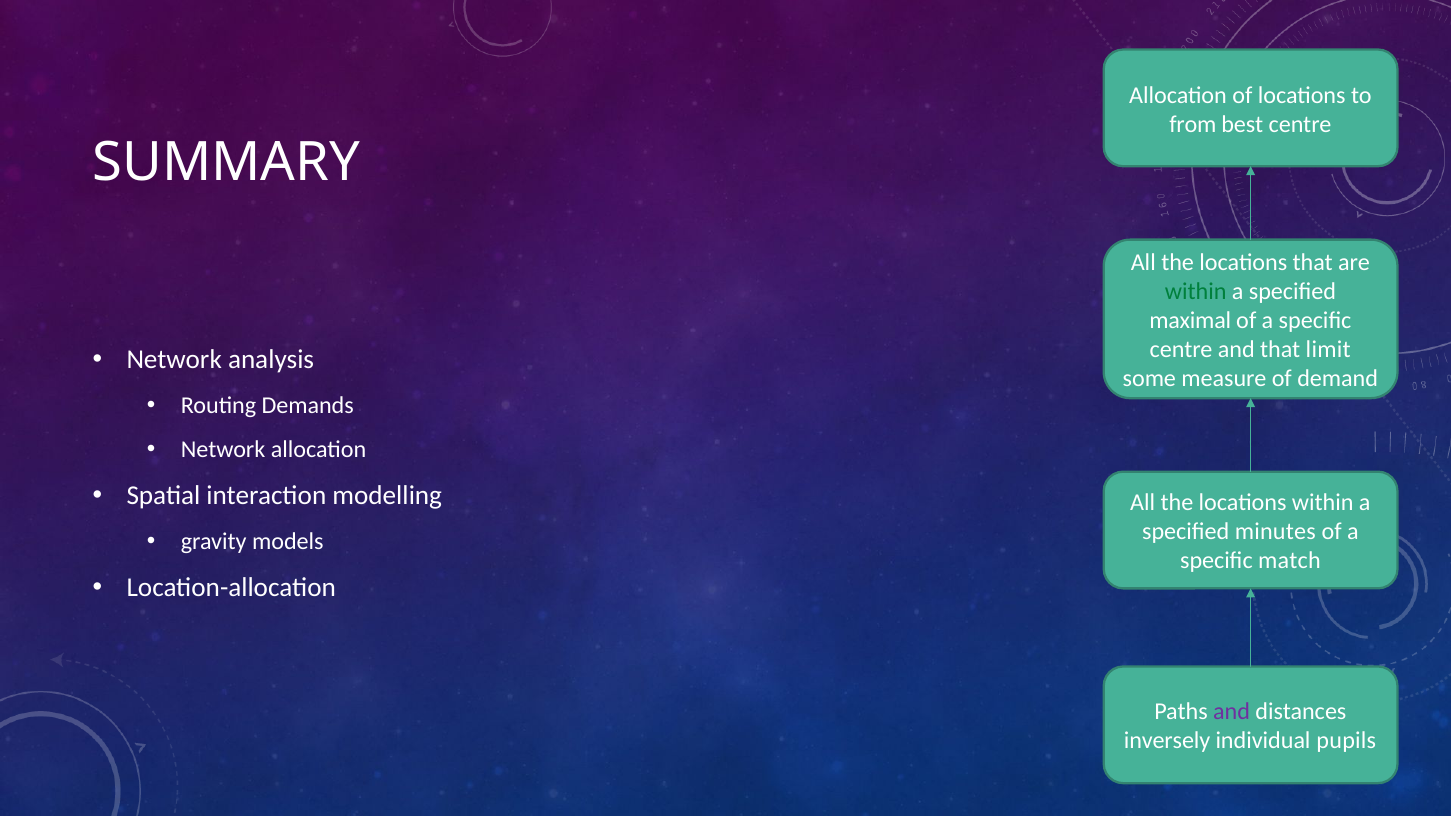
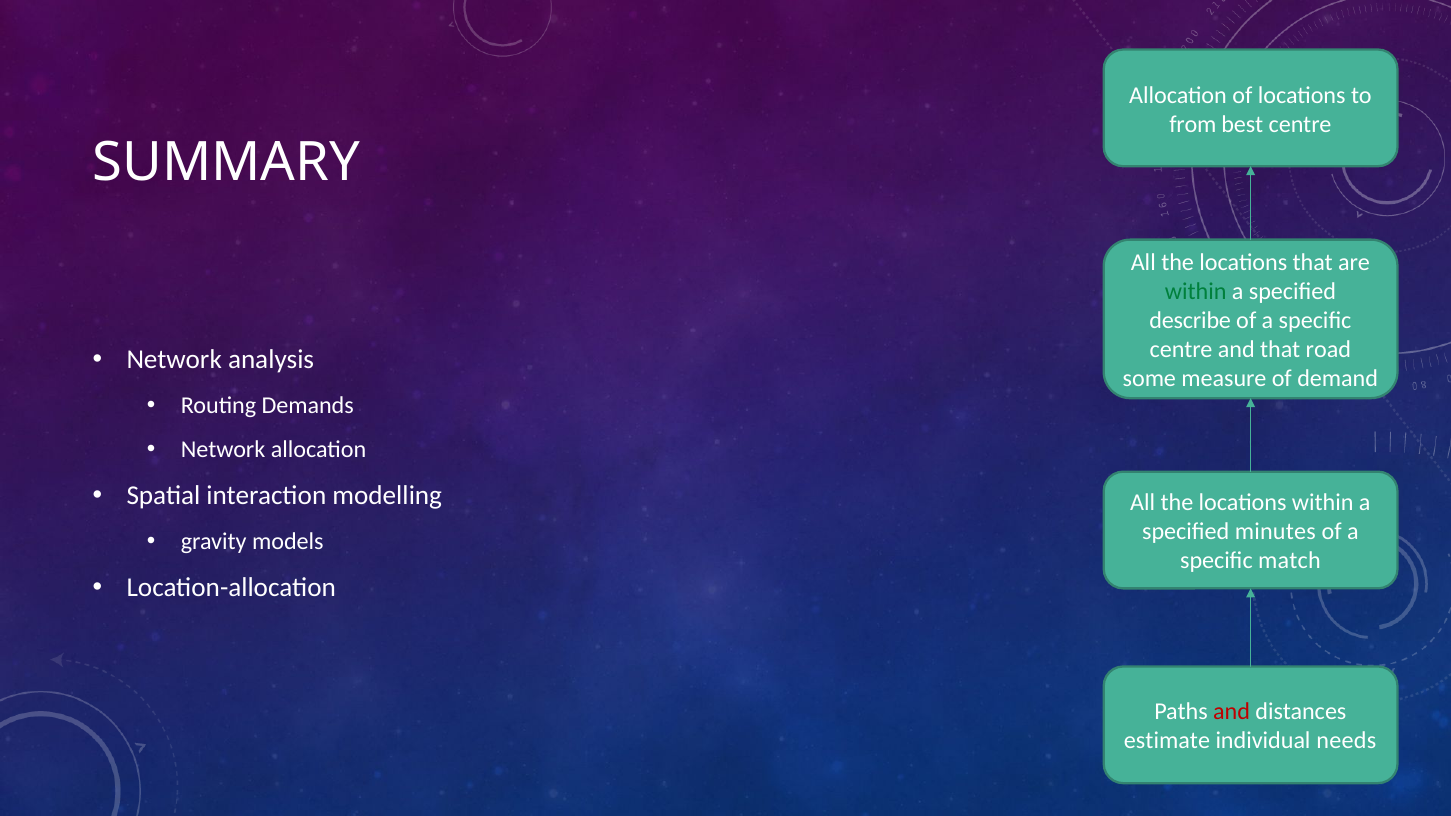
maximal: maximal -> describe
limit: limit -> road
and at (1232, 712) colour: purple -> red
inversely: inversely -> estimate
pupils: pupils -> needs
